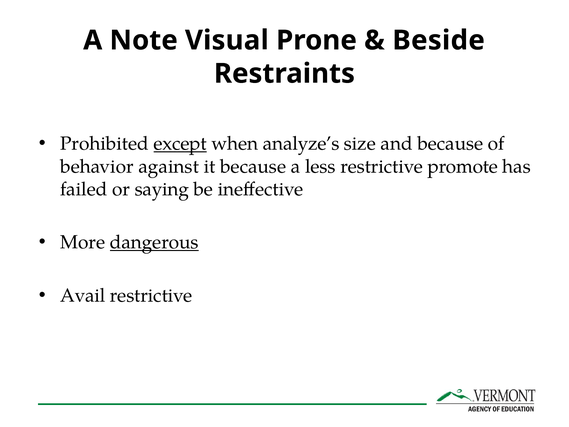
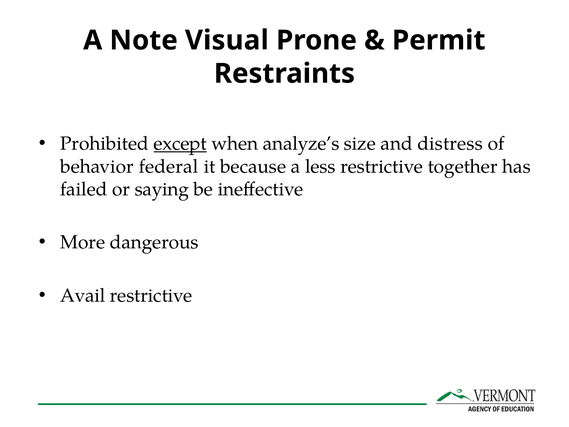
Beside: Beside -> Permit
and because: because -> distress
against: against -> federal
promote: promote -> together
dangerous underline: present -> none
